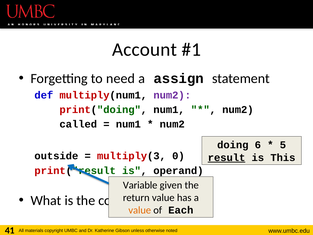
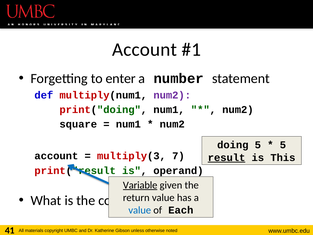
need: need -> enter
assign: assign -> number
called: called -> square
doing 6: 6 -> 5
outside at (56, 156): outside -> account
0: 0 -> 7
Variable underline: none -> present
value at (140, 210) colour: orange -> blue
